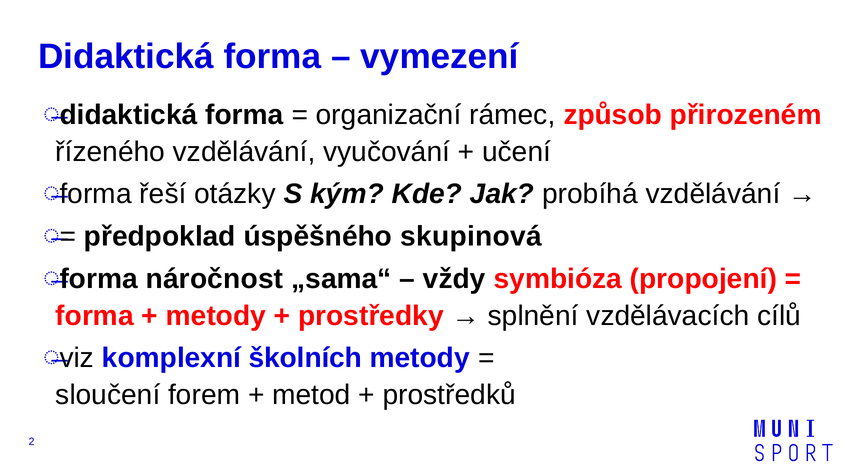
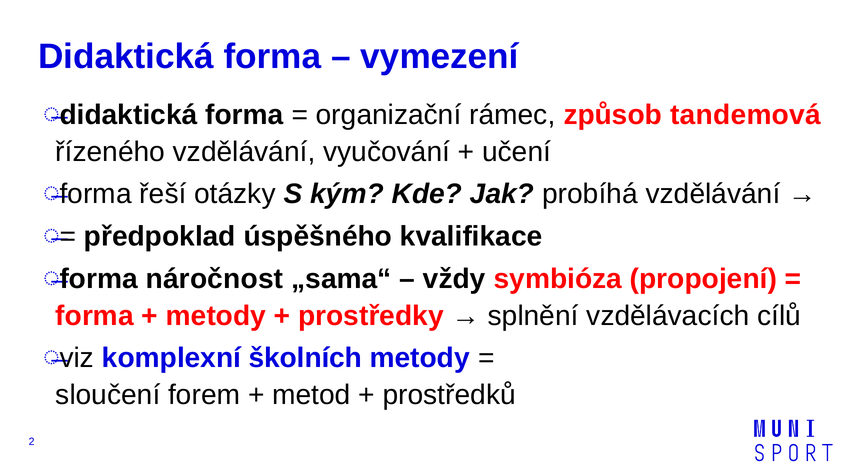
přirozeném: přirozeném -> tandemová
skupinová: skupinová -> kvalifikace
